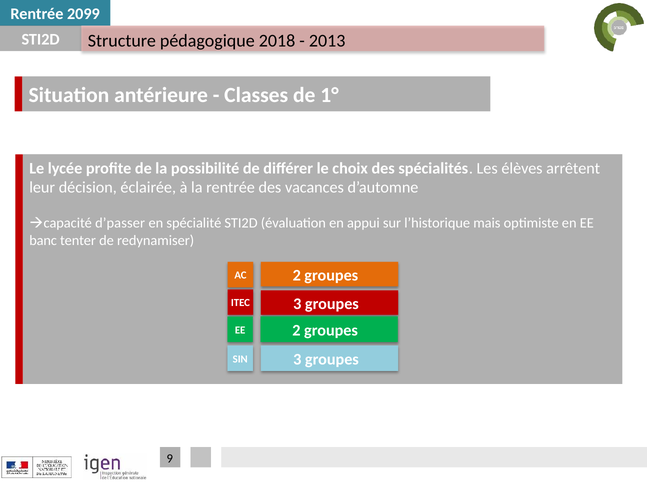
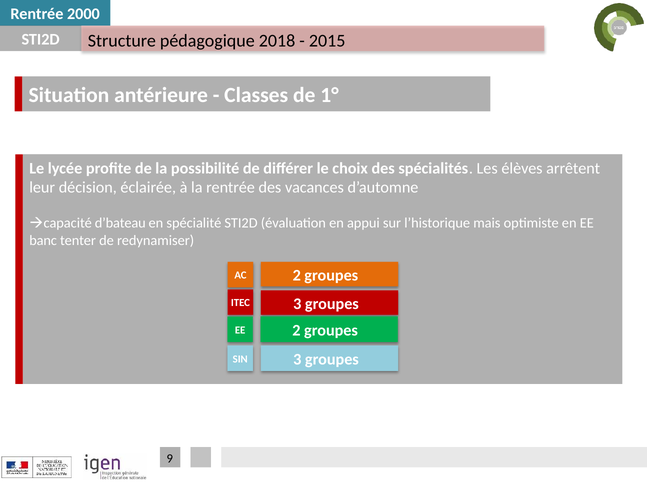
2099: 2099 -> 2000
2013: 2013 -> 2015
d’passer: d’passer -> d’bateau
